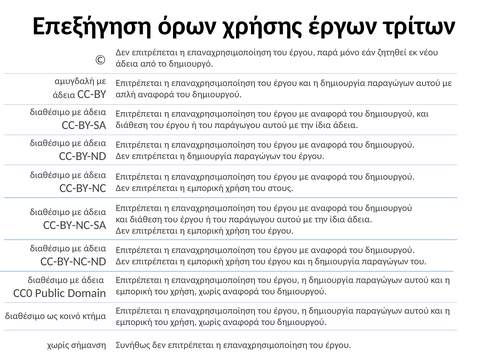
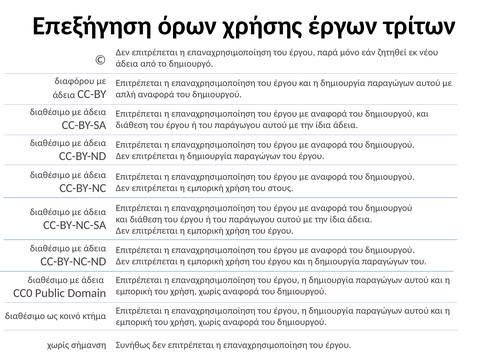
αμυγδαλή: αμυγδαλή -> διαφόρου
